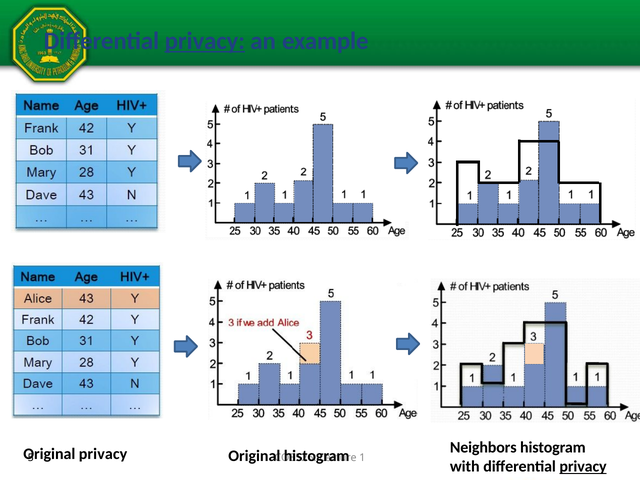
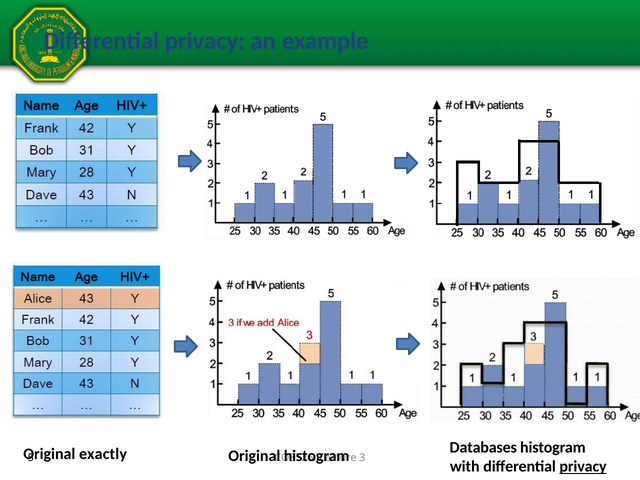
privacy at (205, 41) underline: present -> none
Neighbors: Neighbors -> Databases
privacy at (103, 454): privacy -> exactly
1: 1 -> 3
